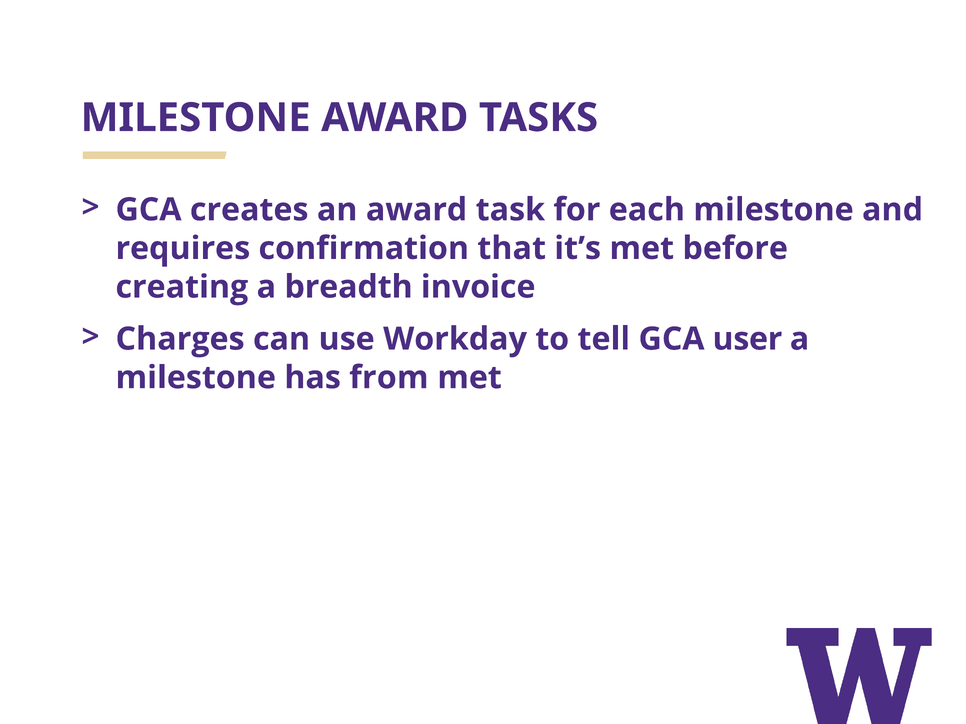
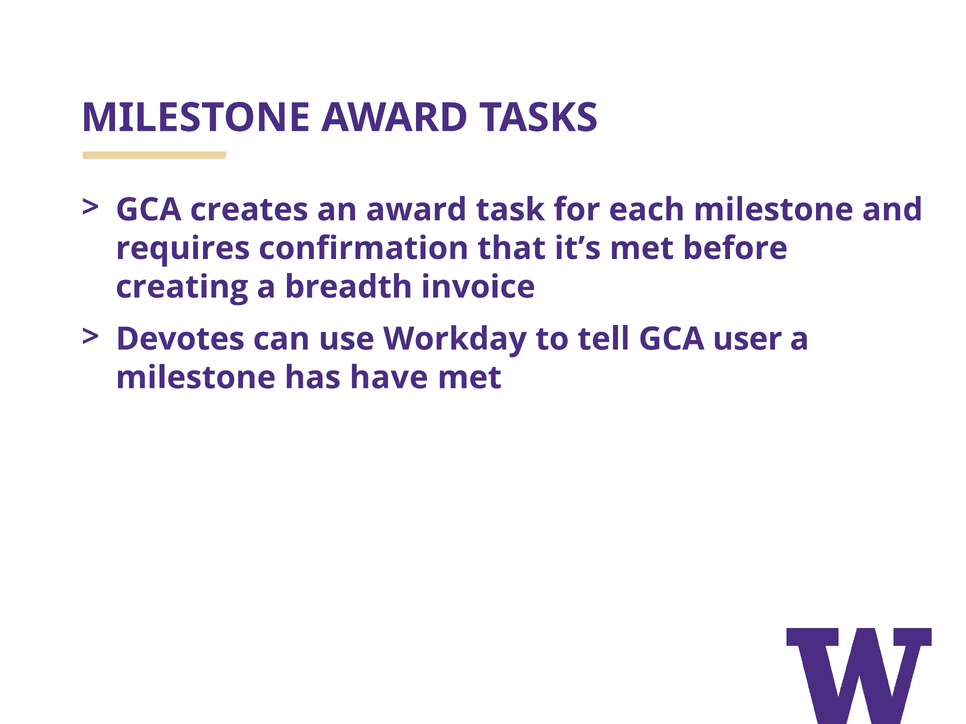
Charges: Charges -> Devotes
from: from -> have
